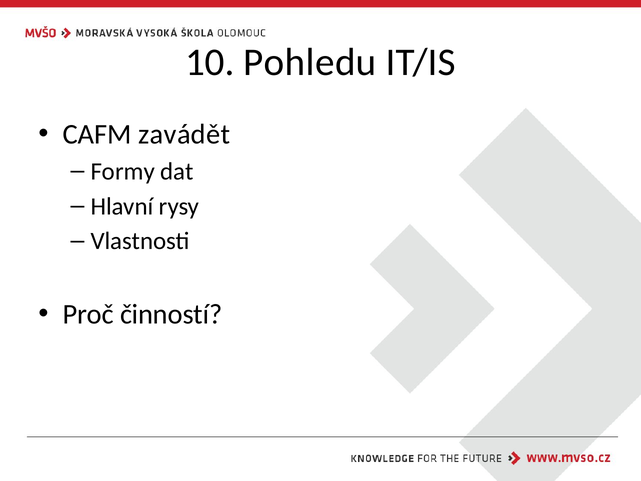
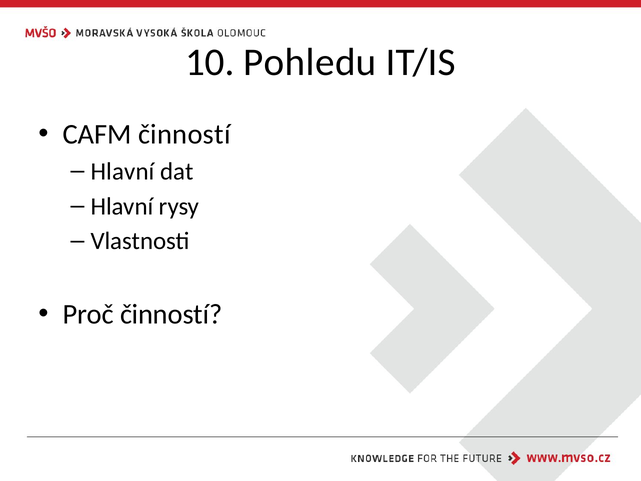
CAFM zavádět: zavádět -> činností
Formy at (123, 171): Formy -> Hlavní
